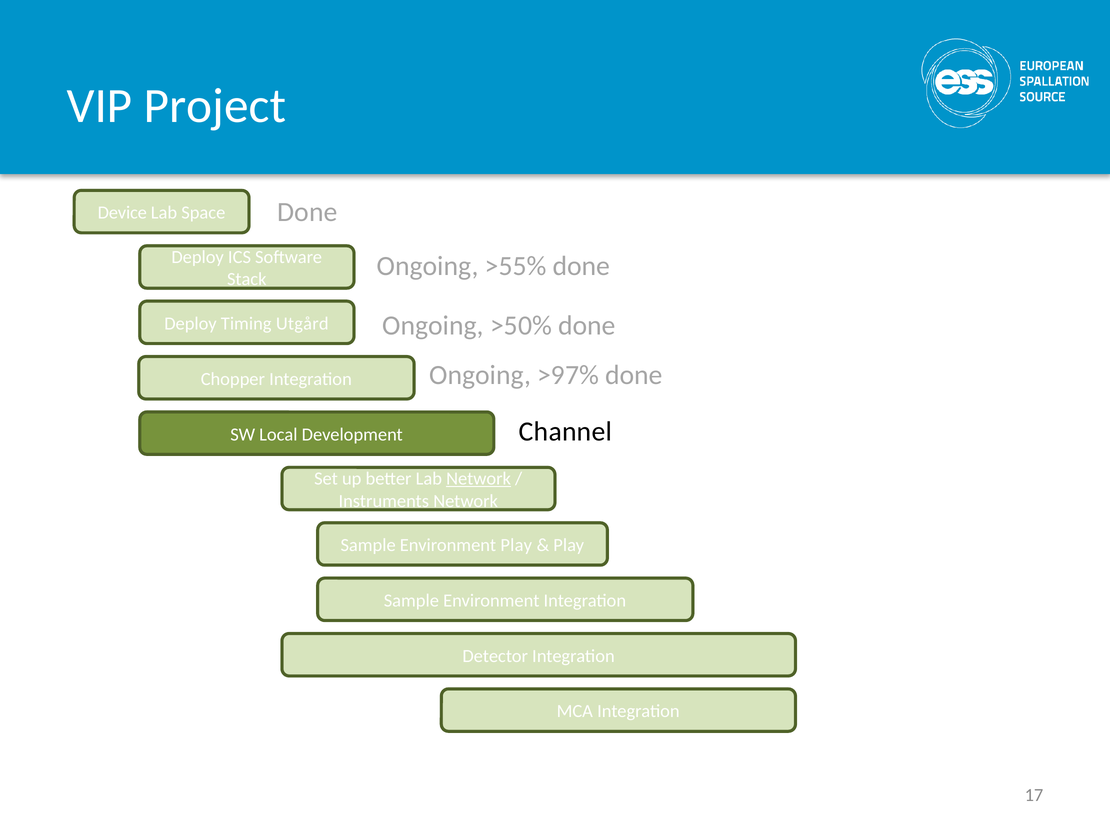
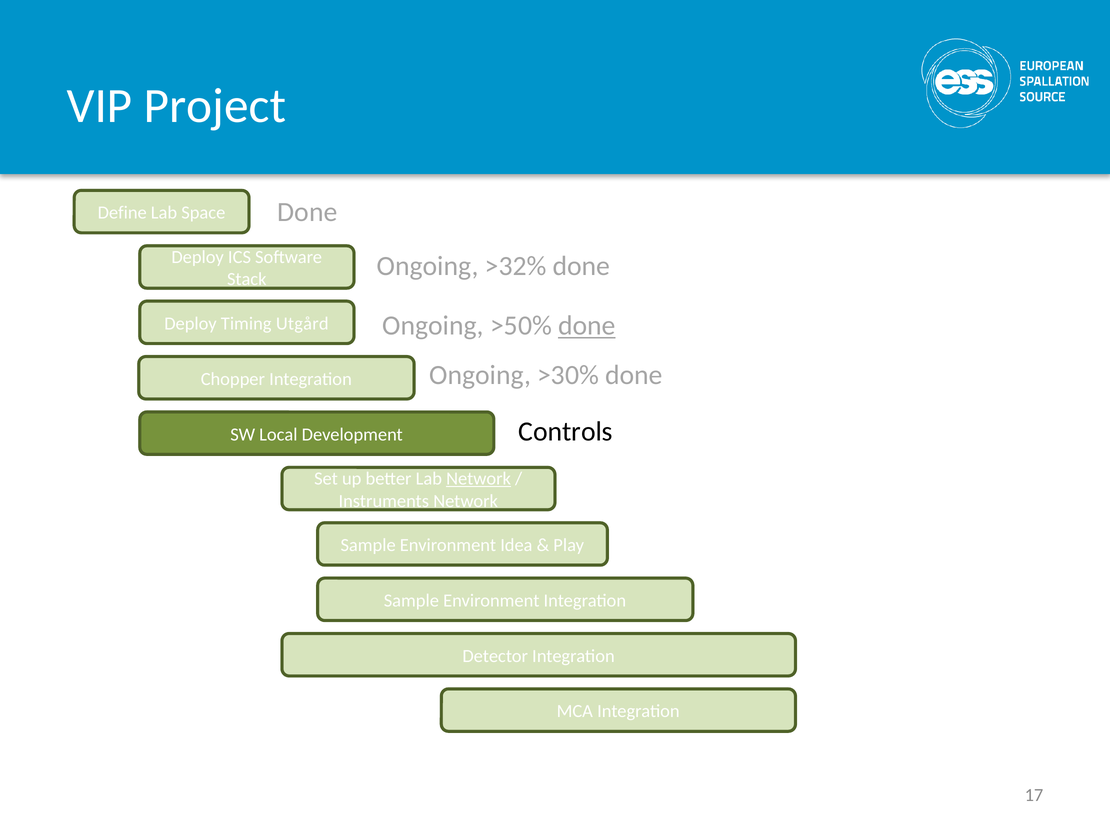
Device: Device -> Define
>55%: >55% -> >32%
done at (587, 326) underline: none -> present
>97%: >97% -> >30%
Channel: Channel -> Controls
Environment Play: Play -> Idea
